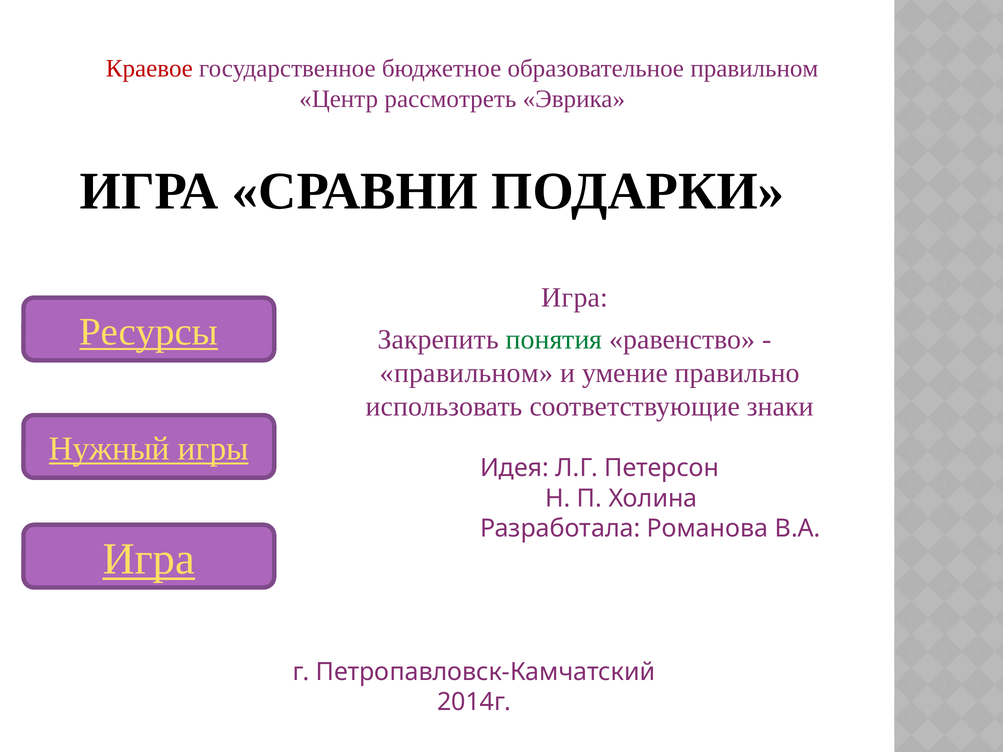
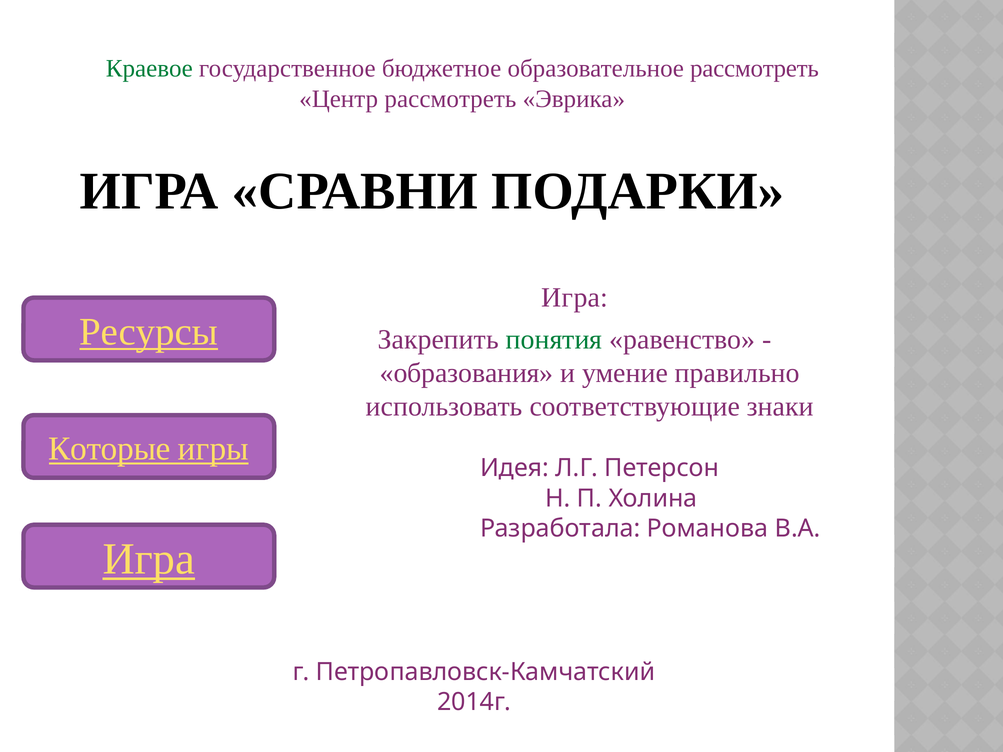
Краевое colour: red -> green
образовательное правильном: правильном -> рассмотреть
правильном at (466, 373): правильном -> образования
Нужный: Нужный -> Которые
